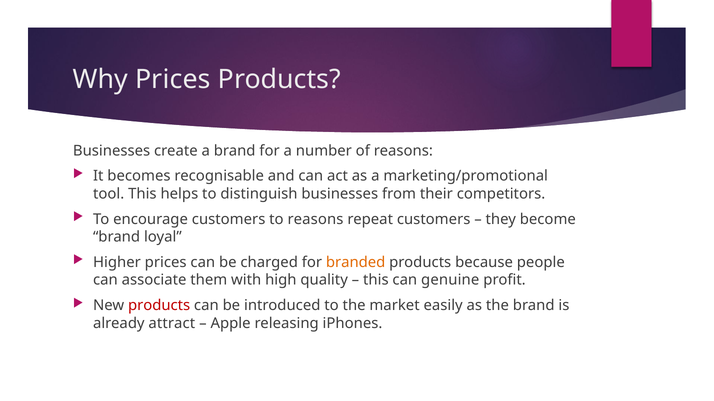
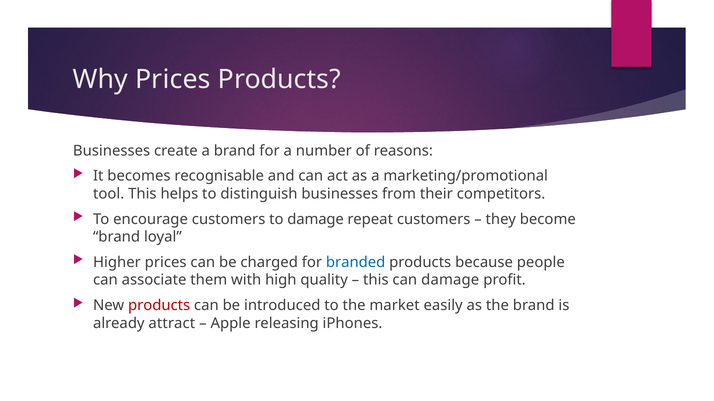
to reasons: reasons -> damage
branded colour: orange -> blue
can genuine: genuine -> damage
